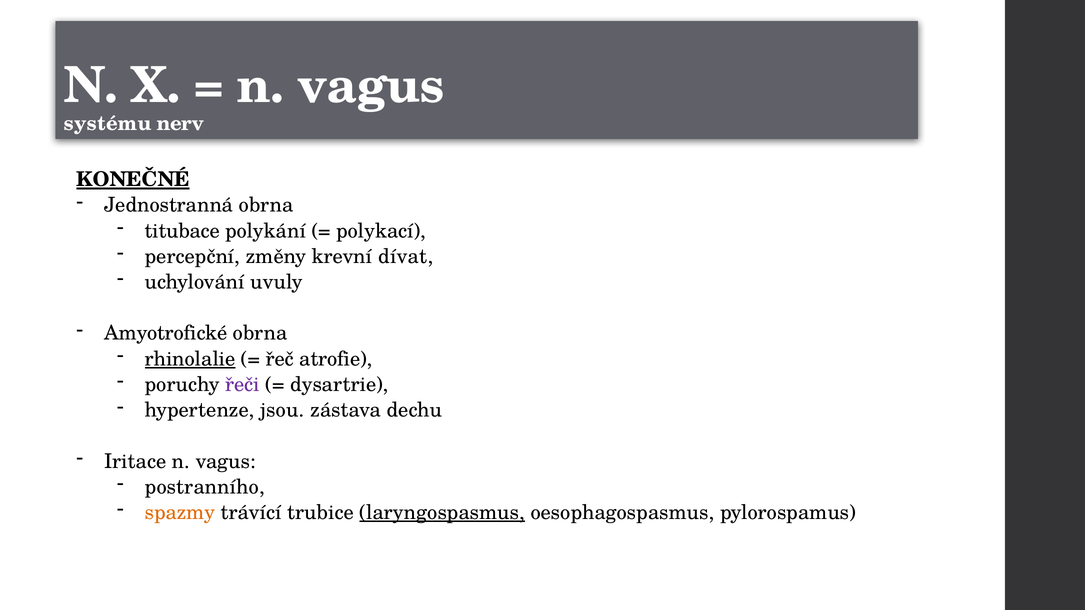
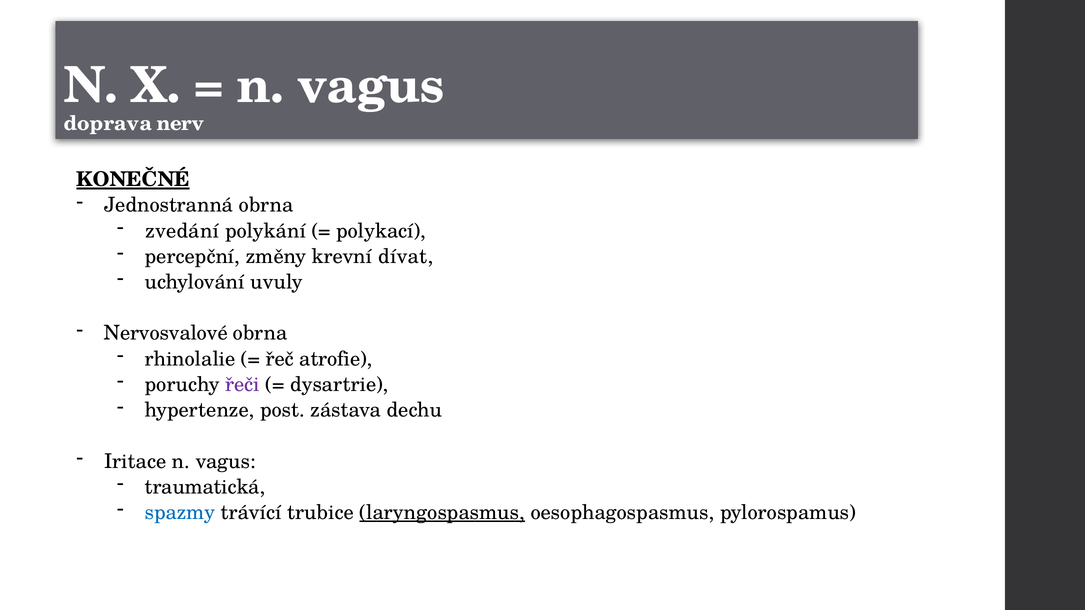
systému: systému -> doprava
titubace: titubace -> zvedání
Amyotrofické: Amyotrofické -> Nervosvalové
rhinolalie underline: present -> none
jsou: jsou -> post
postranního: postranního -> traumatická
spazmy colour: orange -> blue
